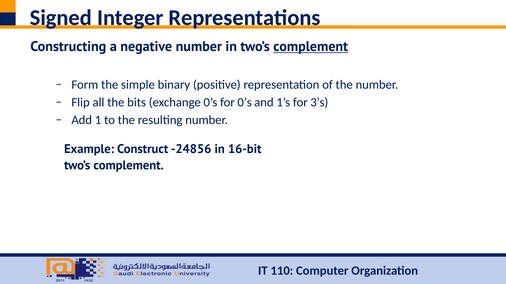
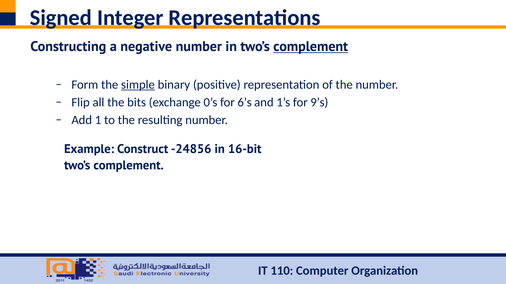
simple underline: none -> present
for 0’s: 0’s -> 6’s
3’s: 3’s -> 9’s
